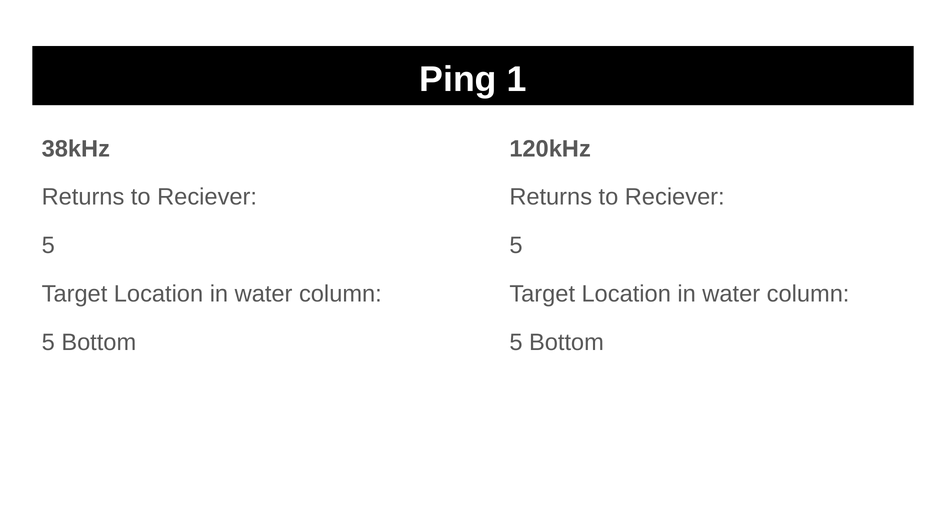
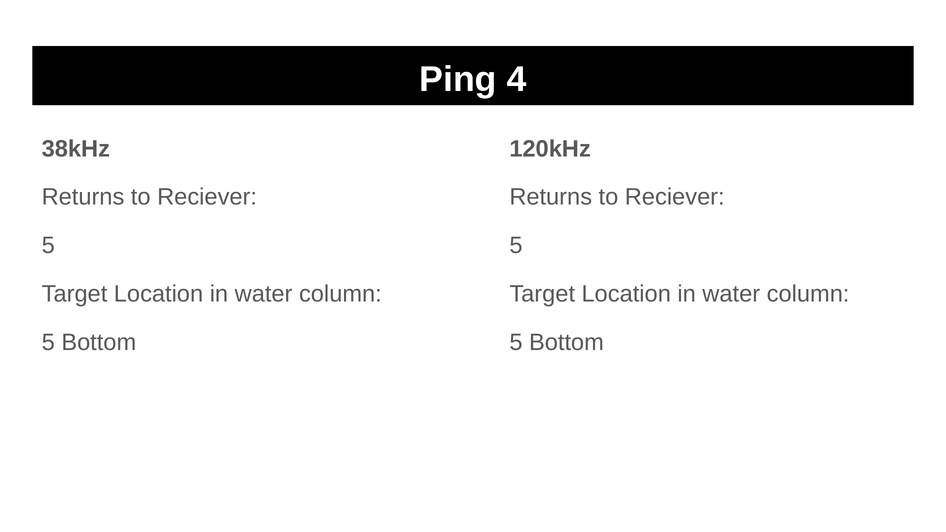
1: 1 -> 4
